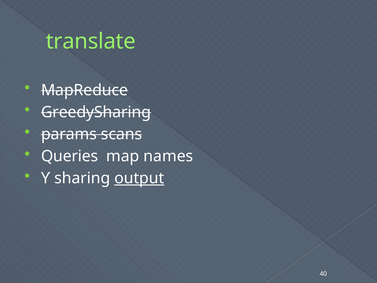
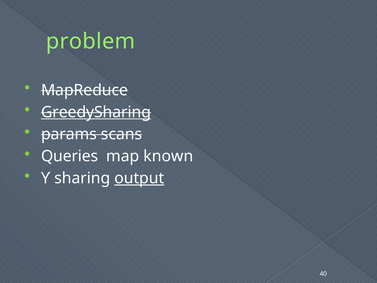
translate: translate -> problem
GreedySharing underline: none -> present
names: names -> known
